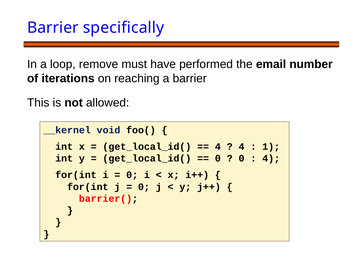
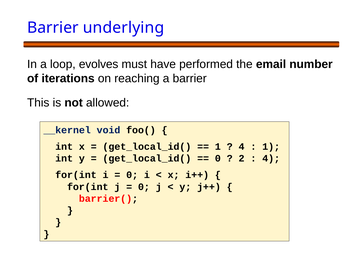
specifically: specifically -> underlying
remove: remove -> evolves
4 at (218, 146): 4 -> 1
0 at (242, 158): 0 -> 2
